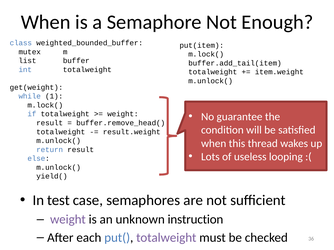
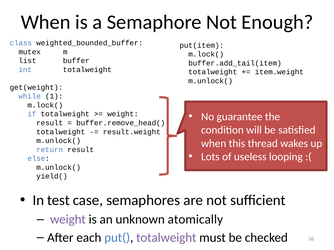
instruction: instruction -> atomically
